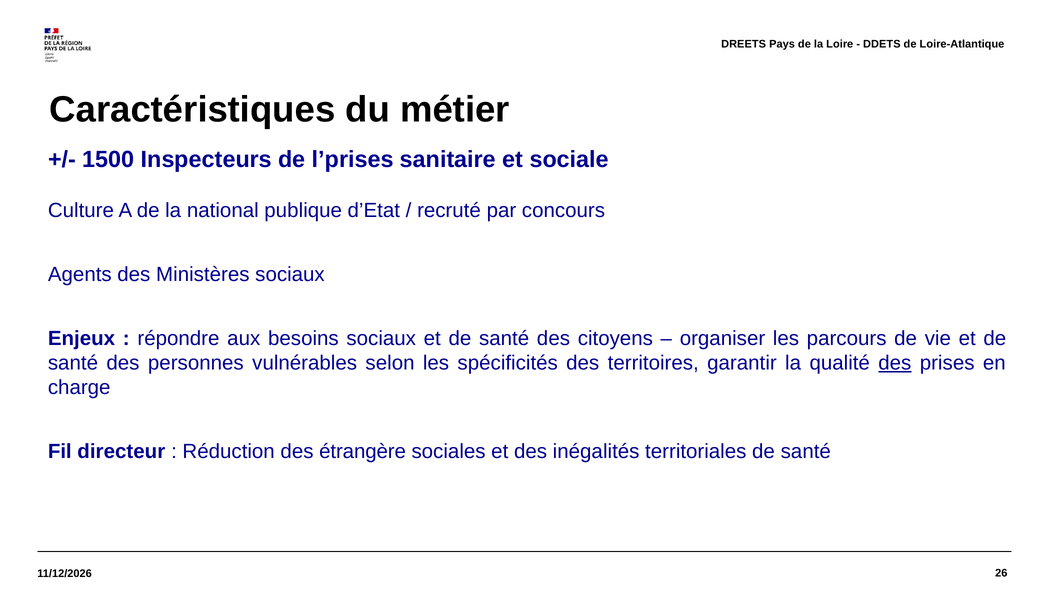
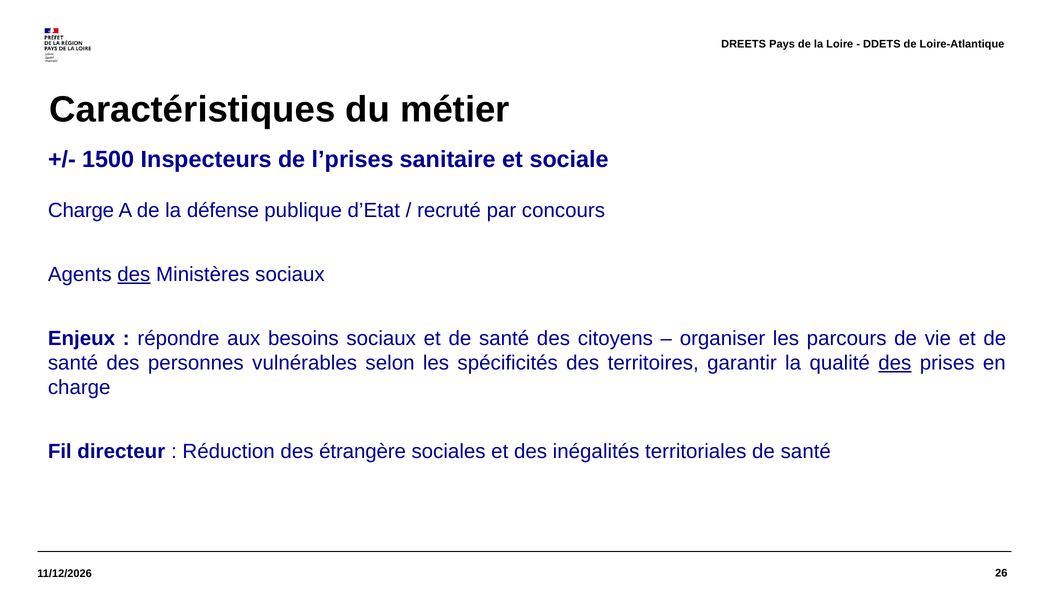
Culture at (81, 210): Culture -> Charge
national: national -> défense
des at (134, 274) underline: none -> present
